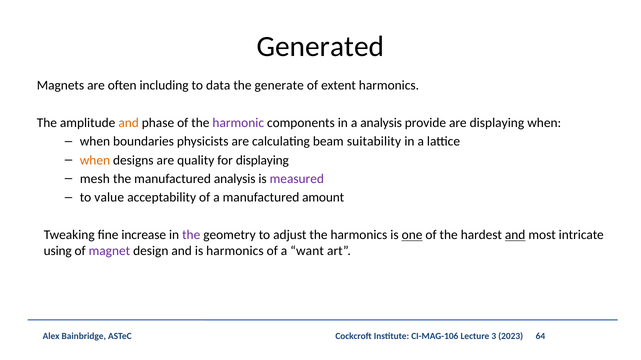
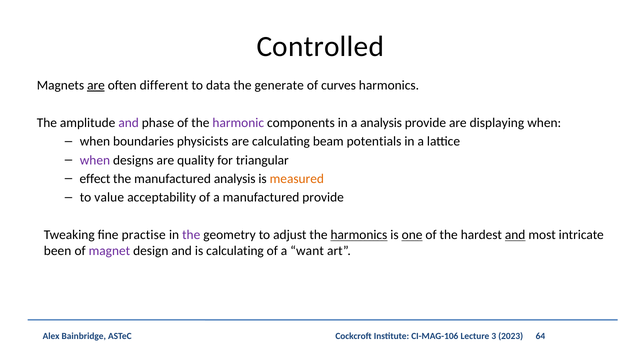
Generated: Generated -> Controlled
are at (96, 86) underline: none -> present
including: including -> different
extent: extent -> curves
and at (129, 123) colour: orange -> purple
suitability: suitability -> potentials
when at (95, 160) colour: orange -> purple
for displaying: displaying -> triangular
mesh: mesh -> effect
measured colour: purple -> orange
manufactured amount: amount -> provide
increase: increase -> practise
harmonics at (359, 235) underline: none -> present
using: using -> been
is harmonics: harmonics -> calculating
